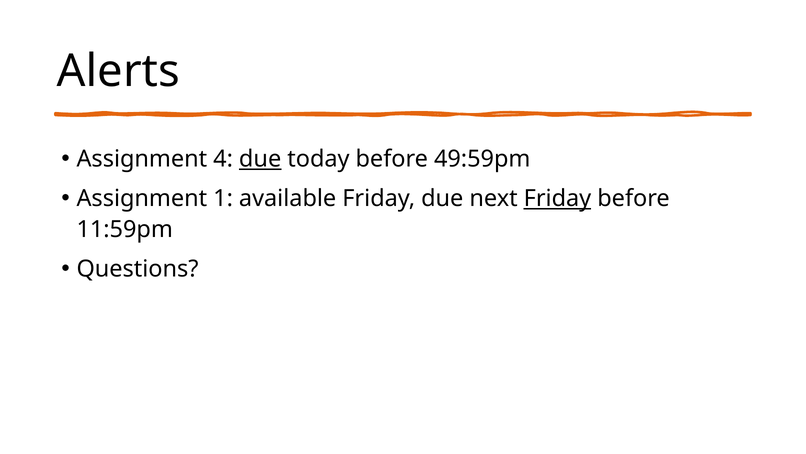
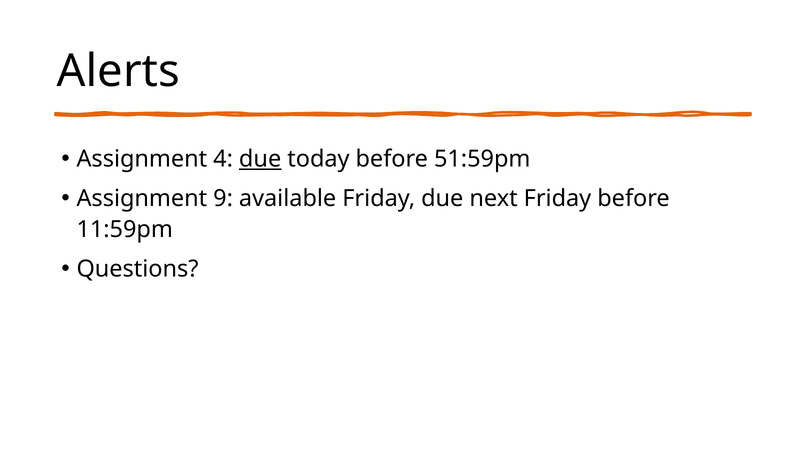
49:59pm: 49:59pm -> 51:59pm
1: 1 -> 9
Friday at (557, 198) underline: present -> none
